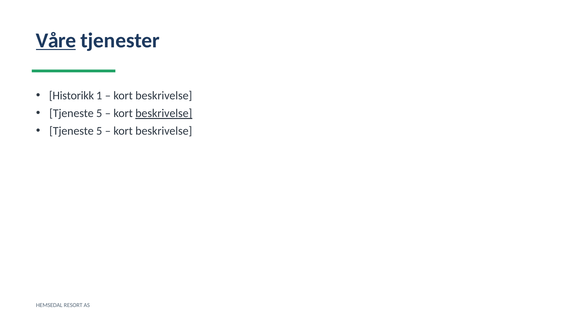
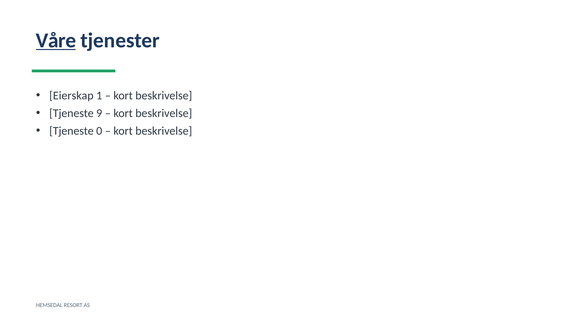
Historikk: Historikk -> Eierskap
5 at (99, 114): 5 -> 9
beskrivelse at (164, 114) underline: present -> none
5 at (99, 131): 5 -> 0
